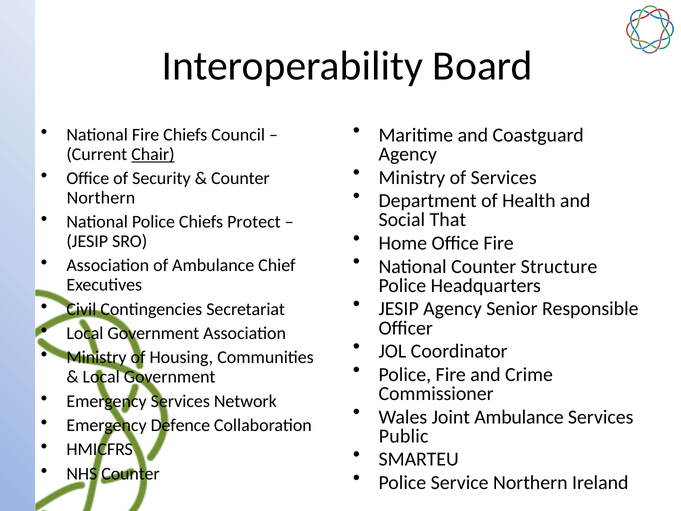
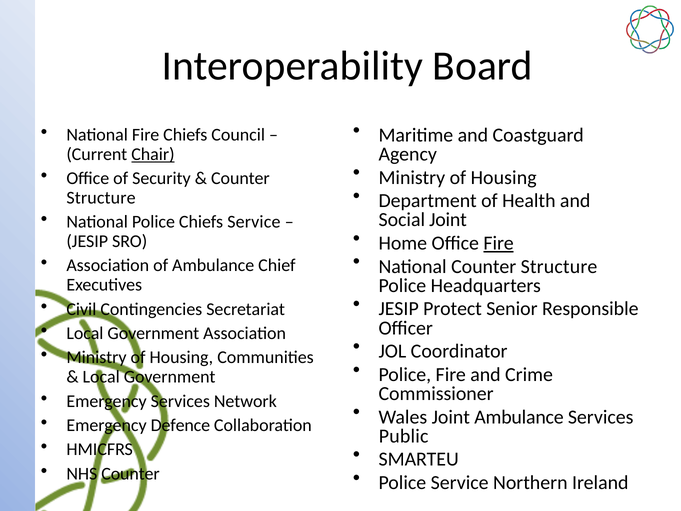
Services at (504, 177): Services -> Housing
Northern at (101, 198): Northern -> Structure
Chiefs Protect: Protect -> Service
Social That: That -> Joint
Fire at (499, 243) underline: none -> present
JESIP Agency: Agency -> Protect
